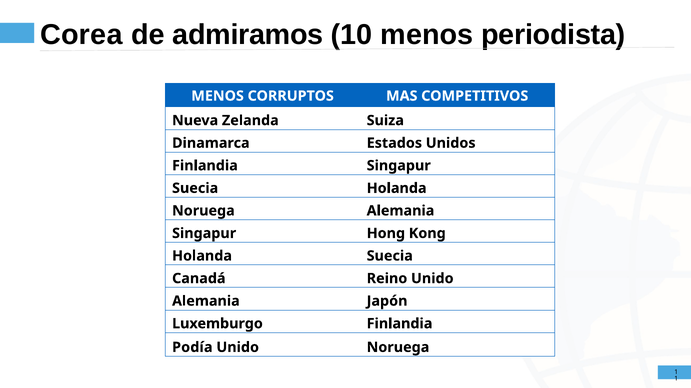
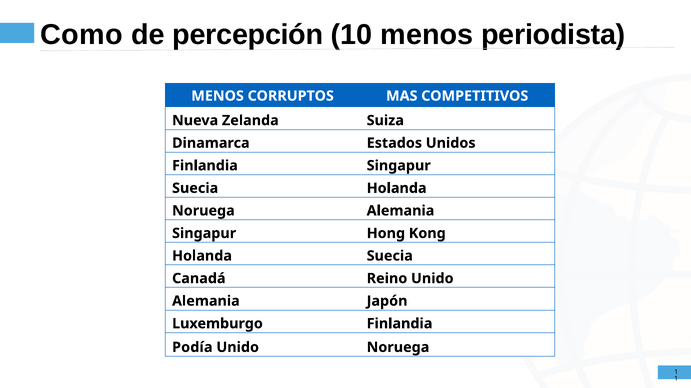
Corea: Corea -> Como
admiramos: admiramos -> percepción
